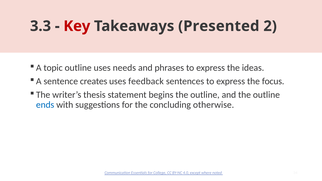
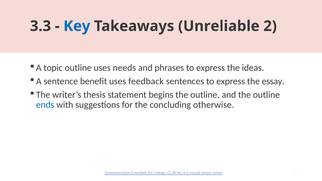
Key colour: red -> blue
Presented: Presented -> Unreliable
creates: creates -> benefit
focus: focus -> essay
